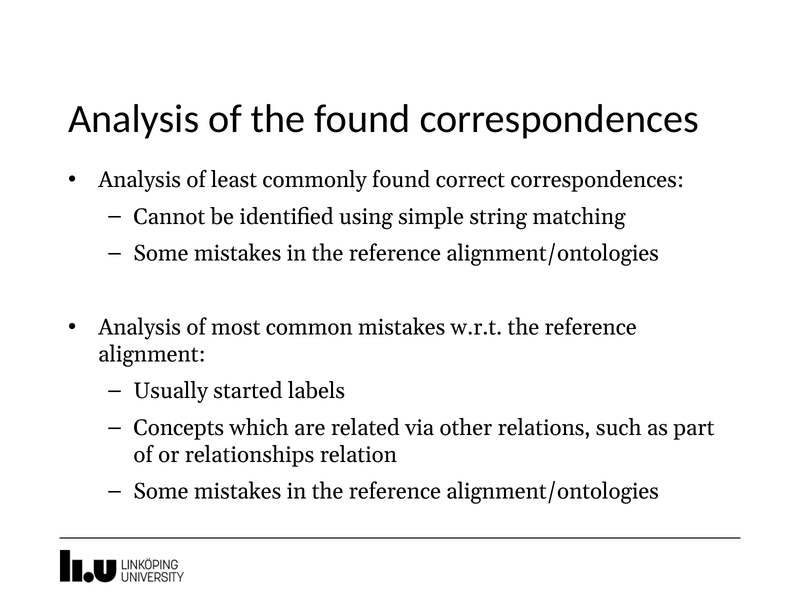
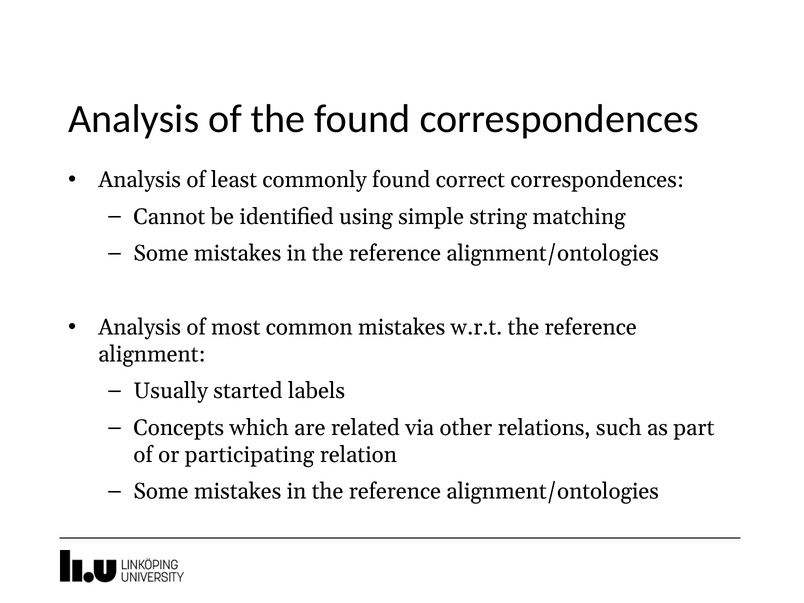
relationships: relationships -> participating
